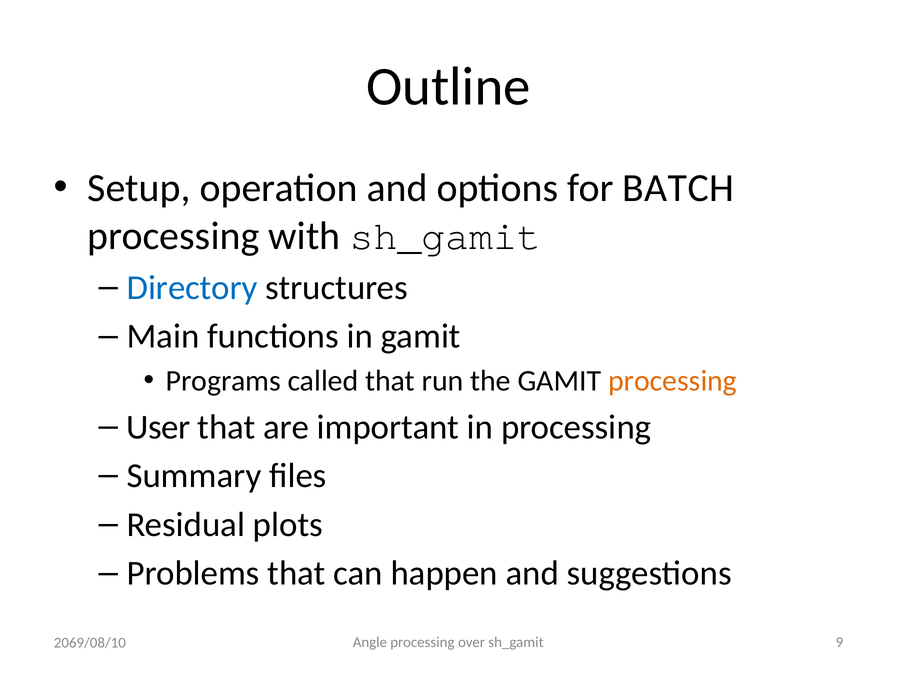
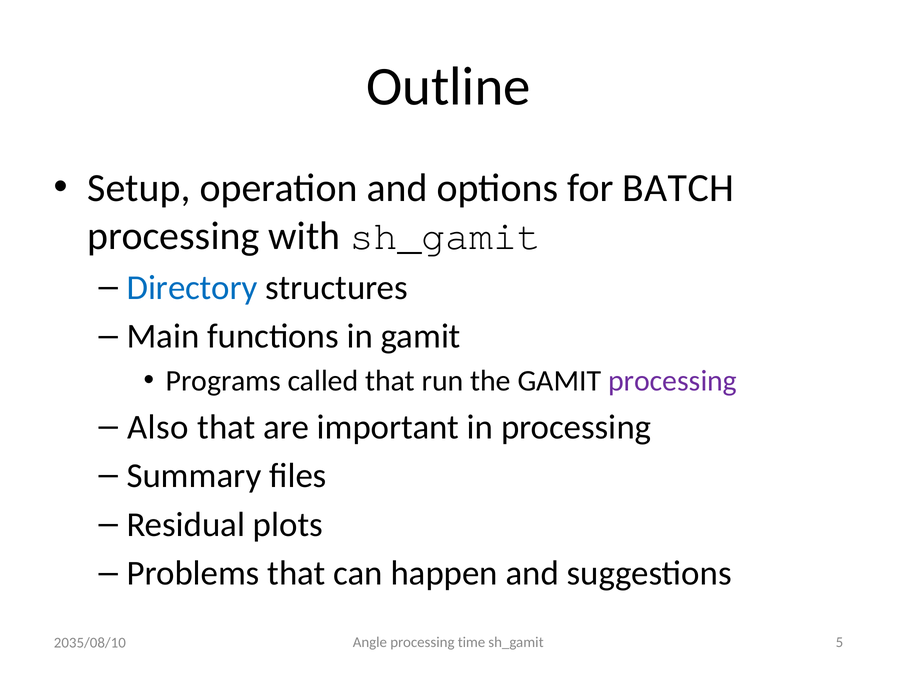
processing at (673, 381) colour: orange -> purple
User: User -> Also
over: over -> time
9: 9 -> 5
2069/08/10: 2069/08/10 -> 2035/08/10
